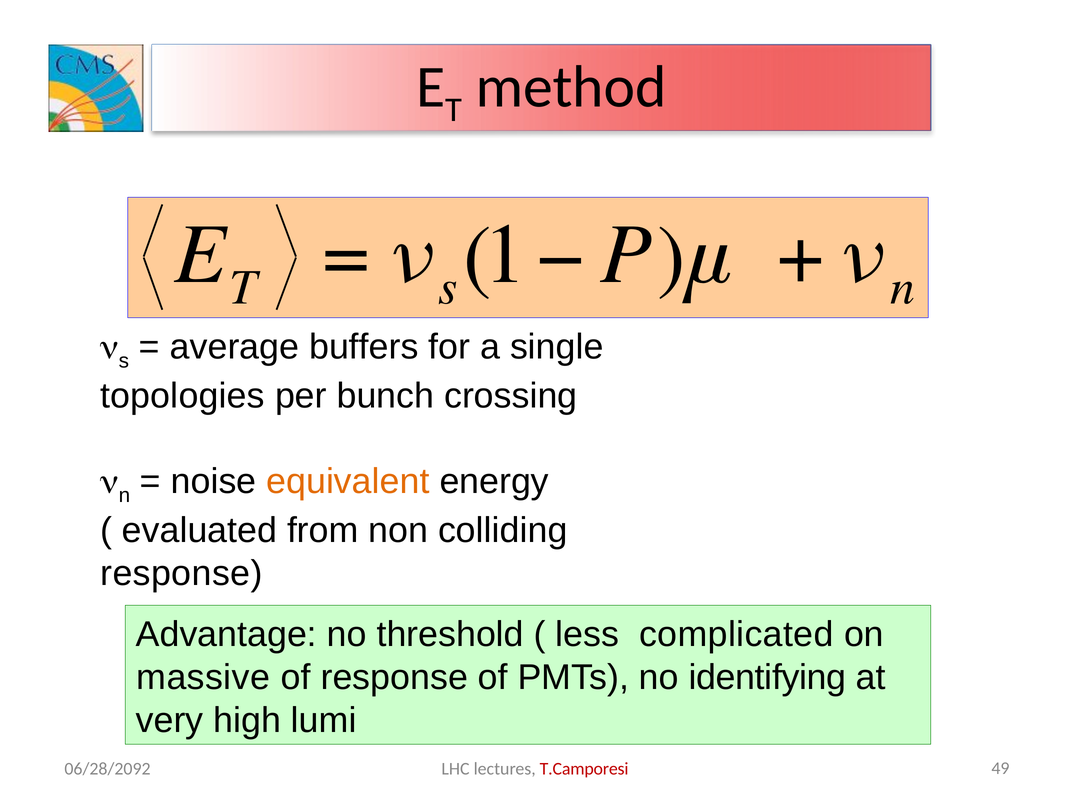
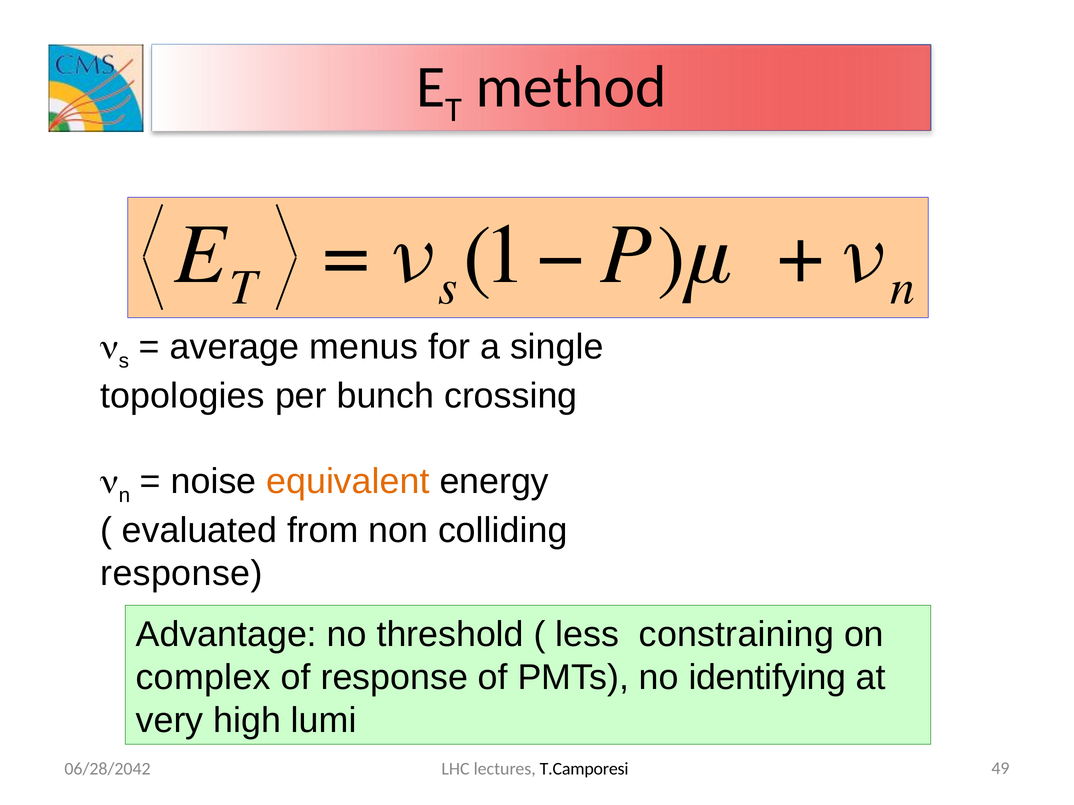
buffers: buffers -> menus
complicated: complicated -> constraining
massive: massive -> complex
06/28/2092: 06/28/2092 -> 06/28/2042
T.Camporesi colour: red -> black
